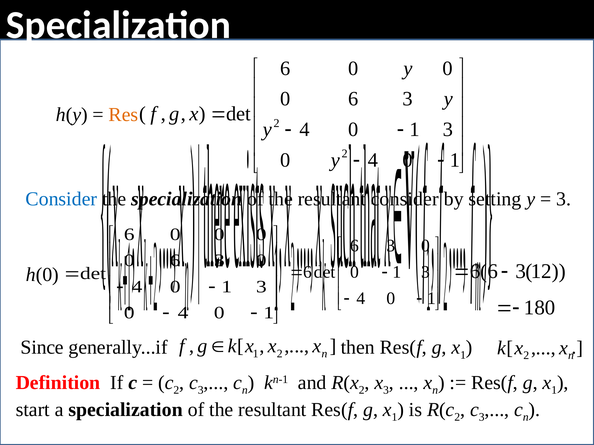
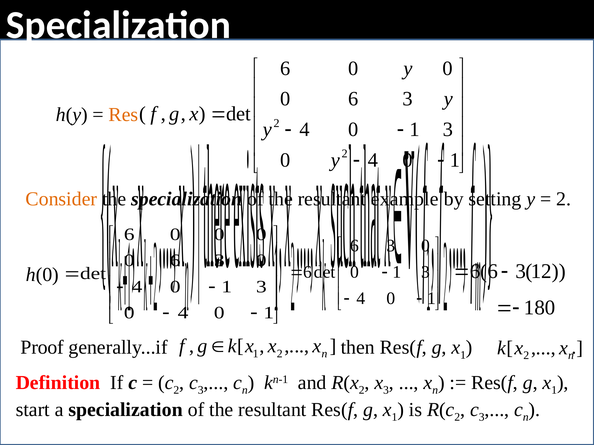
Consider at (61, 199) colour: blue -> orange
consider at (405, 199): consider -> example
3 at (564, 199): 3 -> 2
Since: Since -> Proof
